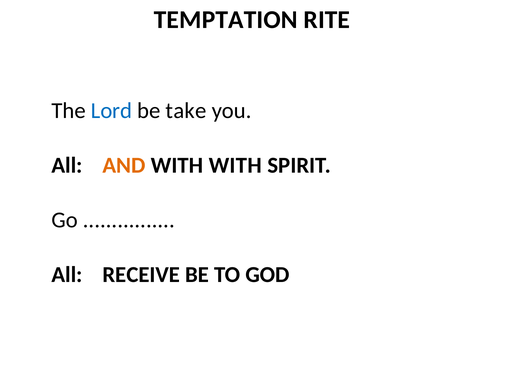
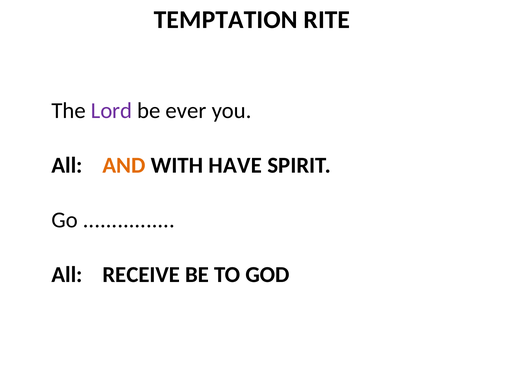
Lord colour: blue -> purple
take: take -> ever
WITH WITH: WITH -> HAVE
